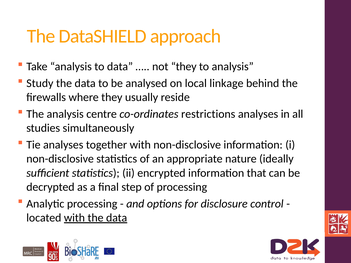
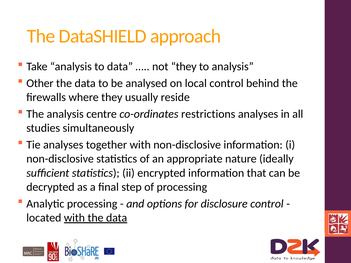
Study: Study -> Other
local linkage: linkage -> control
